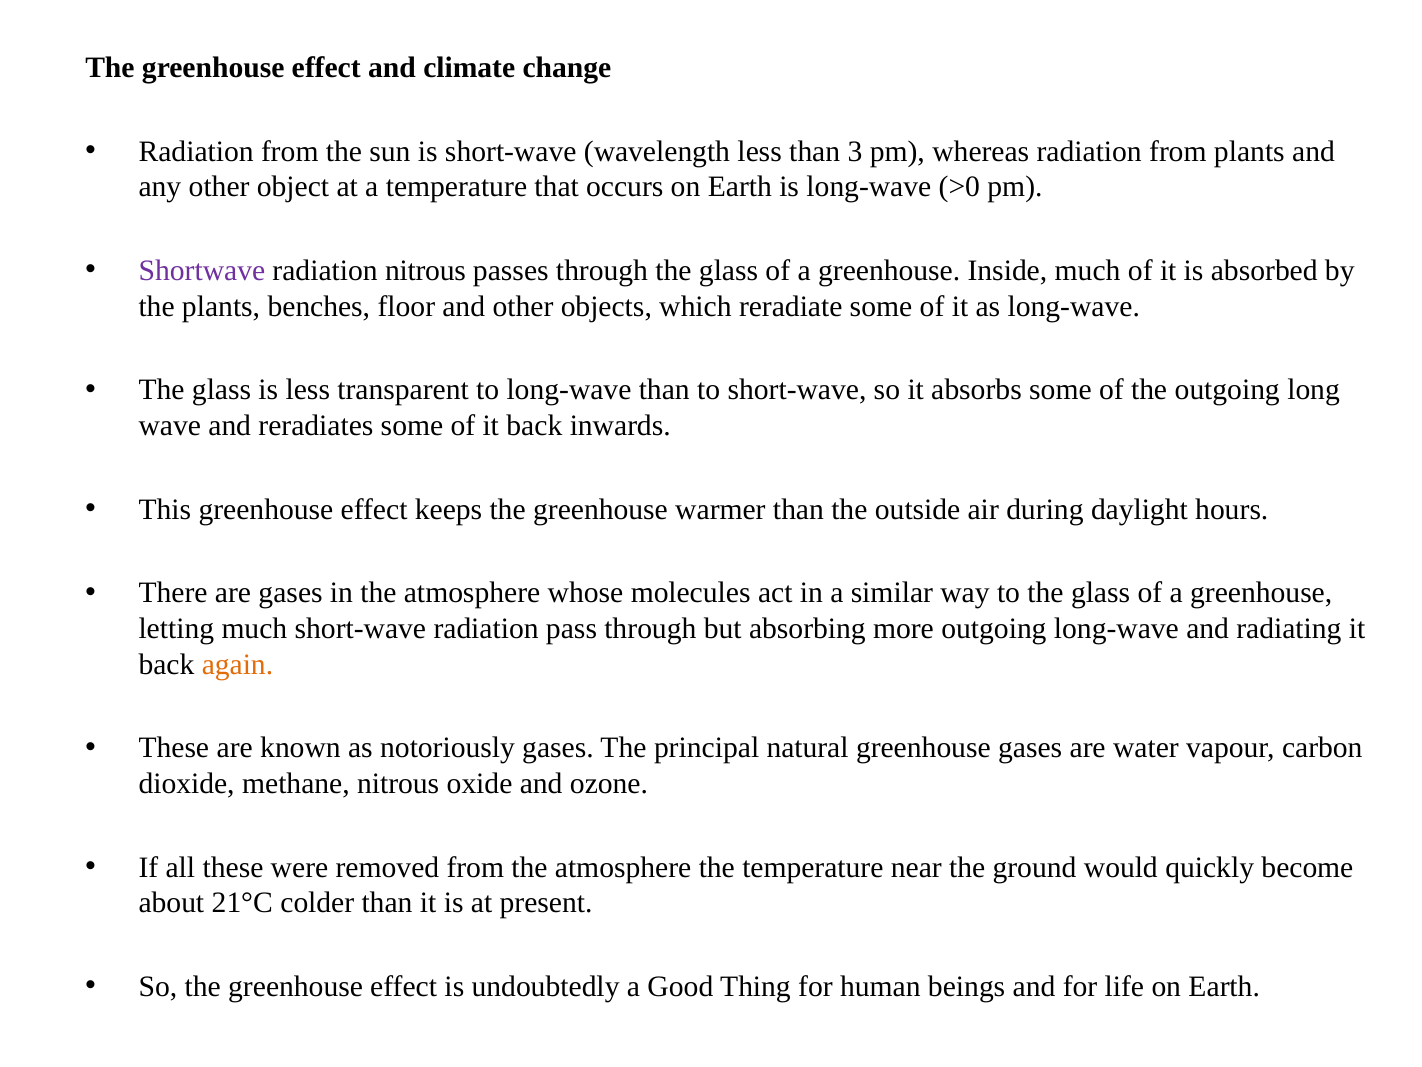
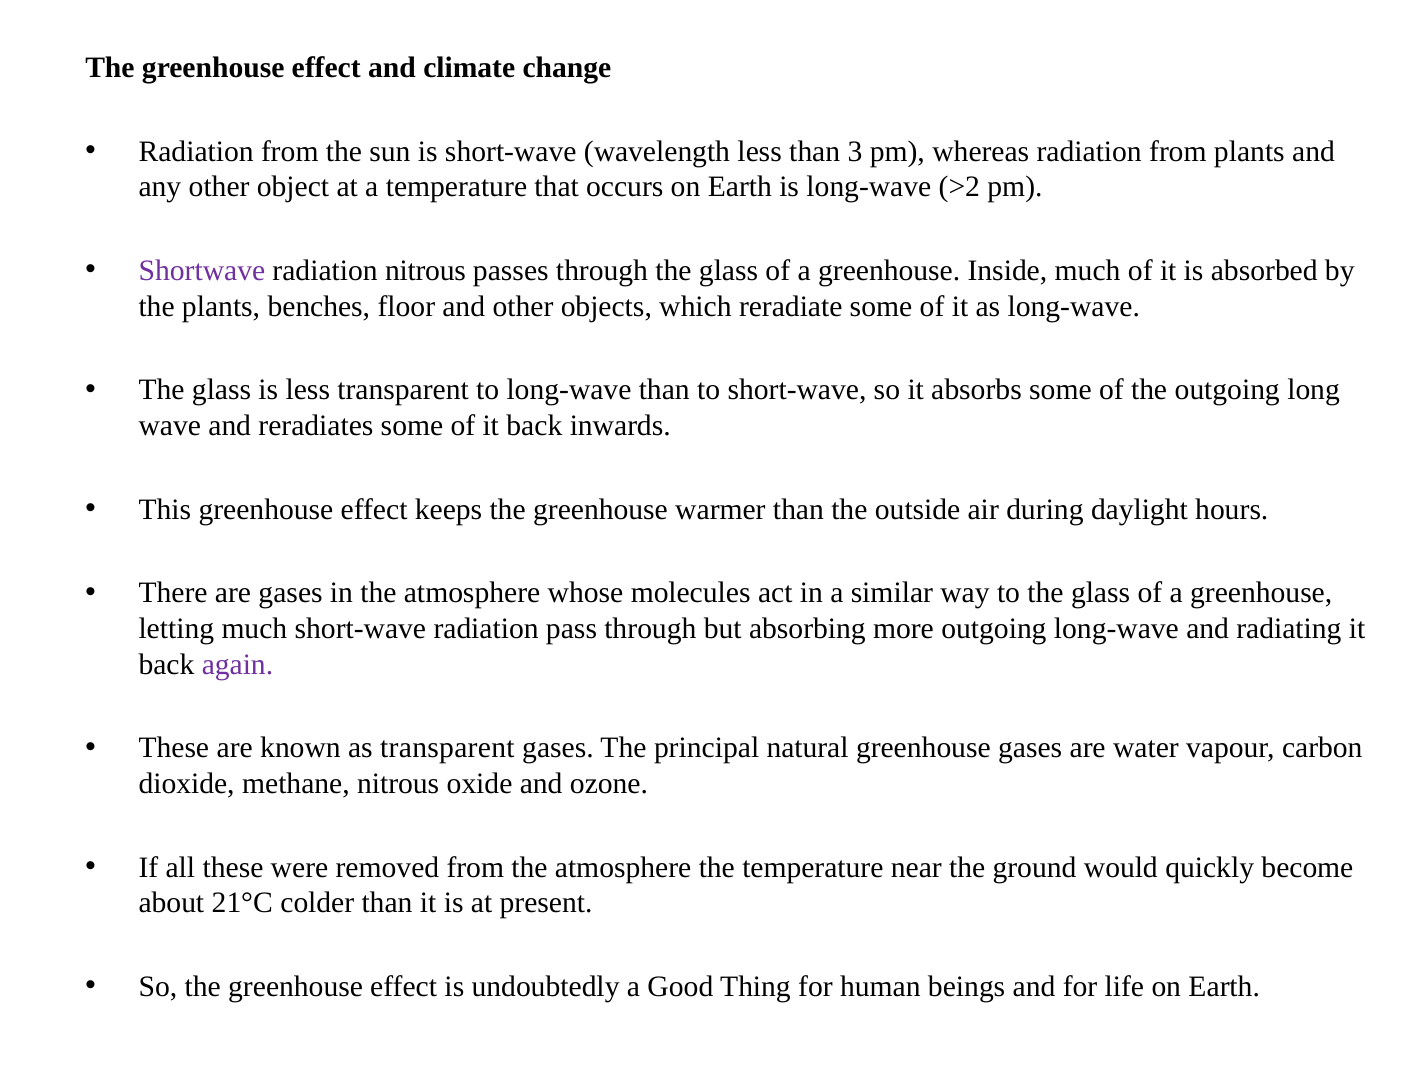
>0: >0 -> >2
again colour: orange -> purple
as notoriously: notoriously -> transparent
